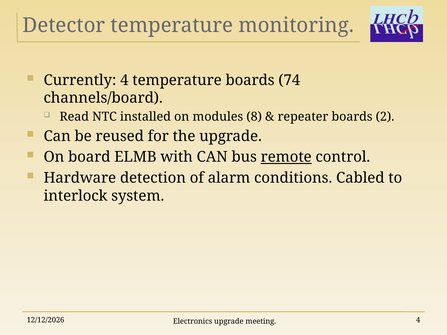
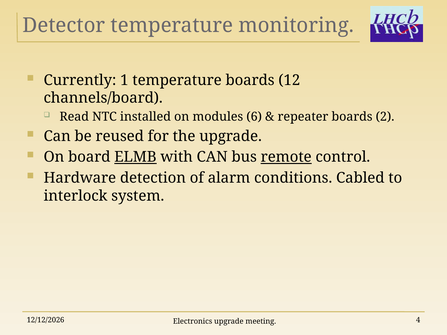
Currently 4: 4 -> 1
74: 74 -> 12
8: 8 -> 6
ELMB underline: none -> present
